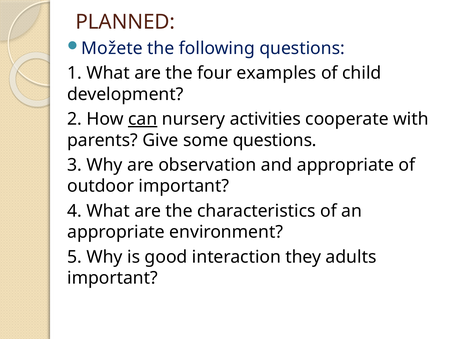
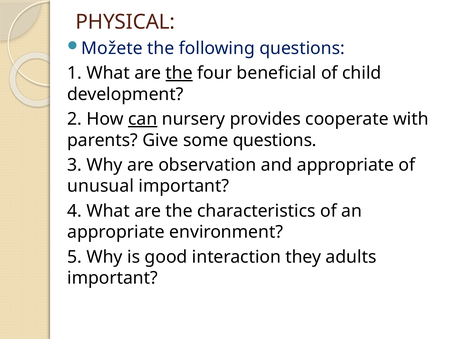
PLANNED: PLANNED -> PHYSICAL
the at (179, 73) underline: none -> present
examples: examples -> beneficial
activities: activities -> provides
outdoor: outdoor -> unusual
